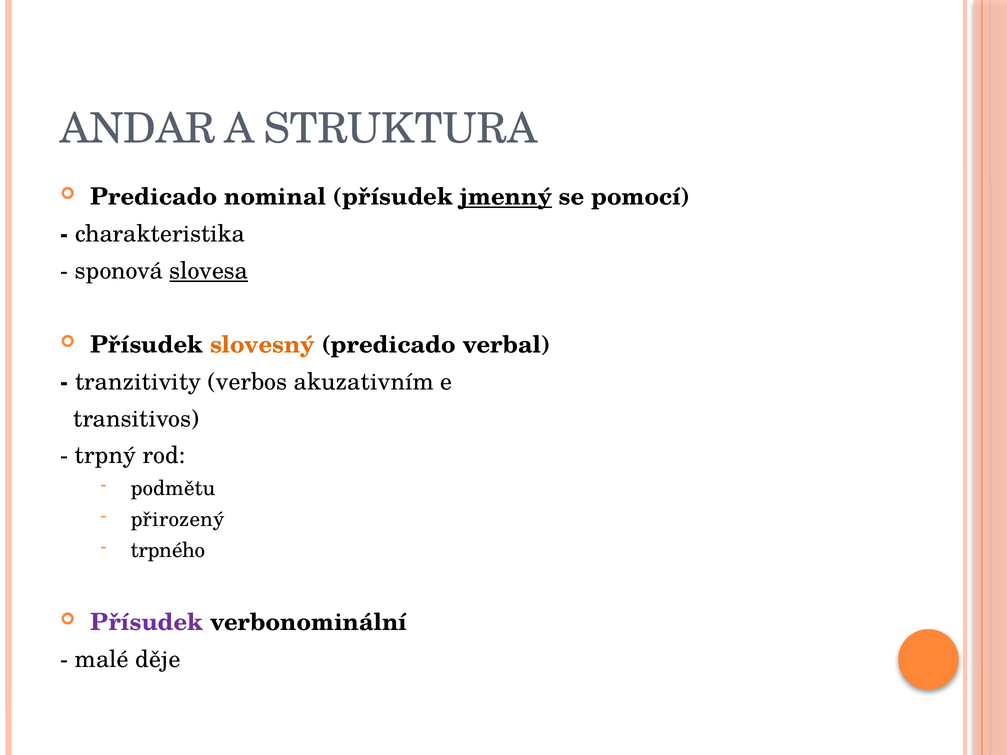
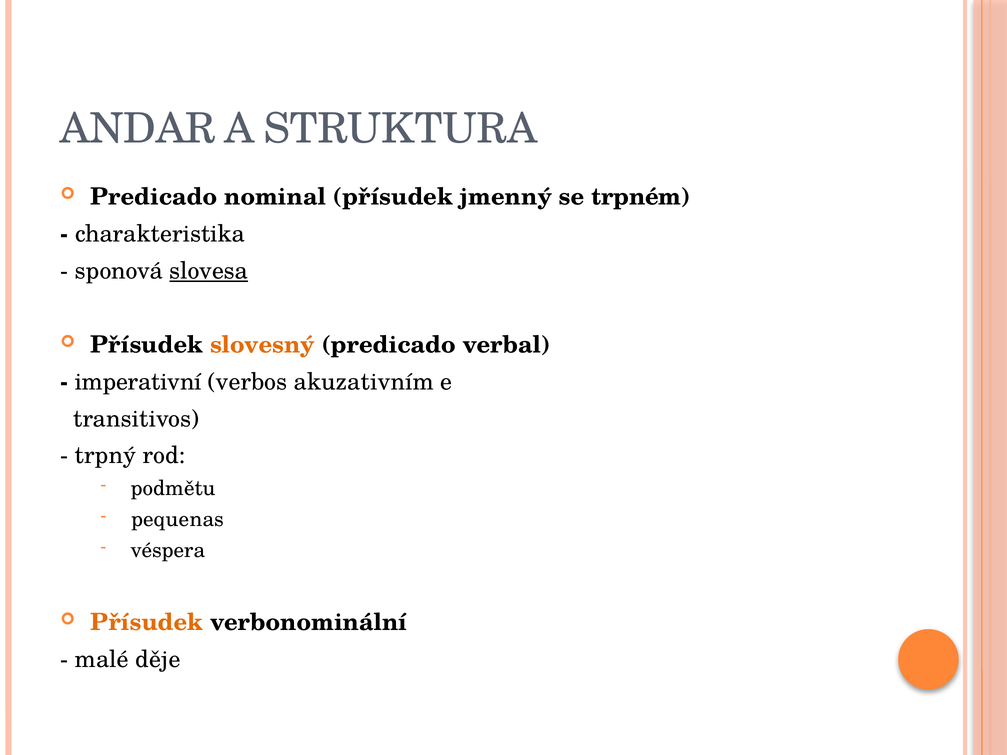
jmenný underline: present -> none
pomocí: pomocí -> trpném
tranzitivity: tranzitivity -> imperativní
přirozený: přirozený -> pequenas
trpného: trpného -> véspera
Přísudek at (147, 623) colour: purple -> orange
